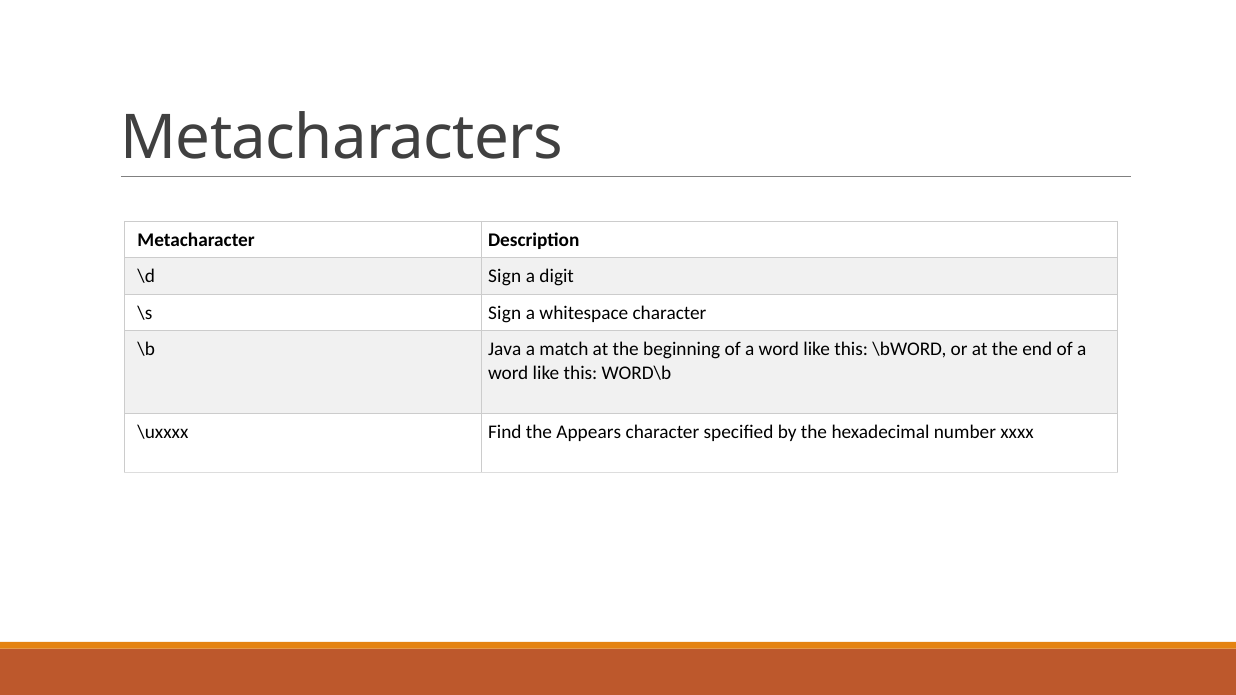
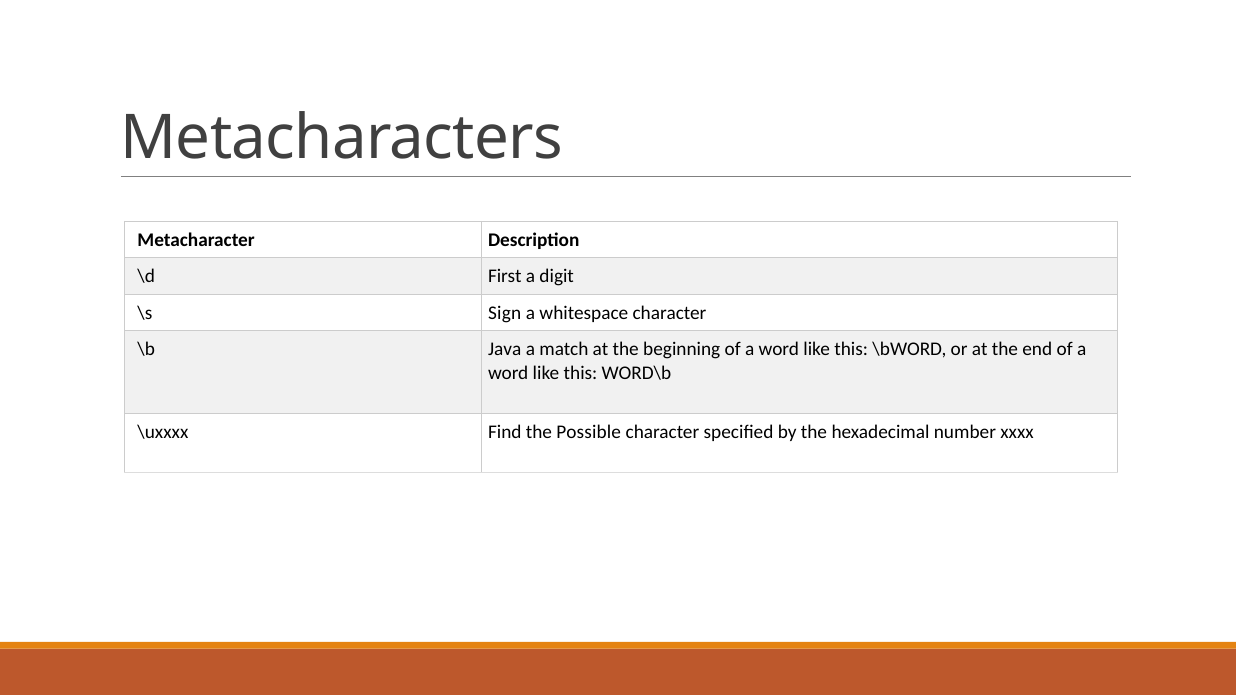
\d Sign: Sign -> First
Appears: Appears -> Possible
